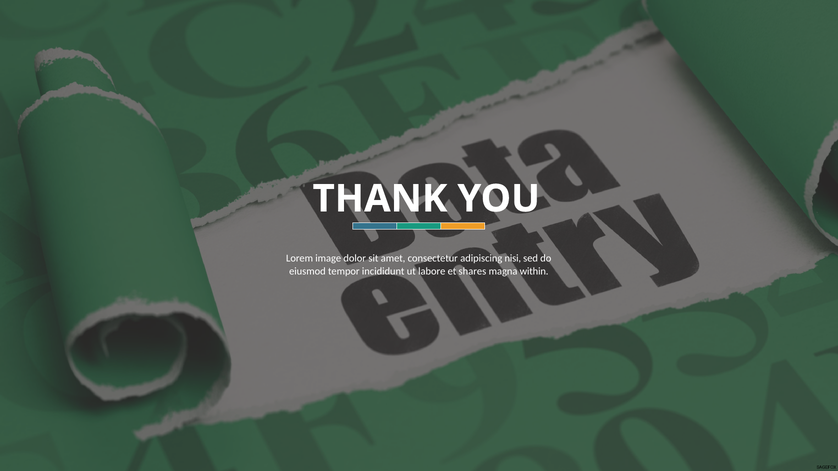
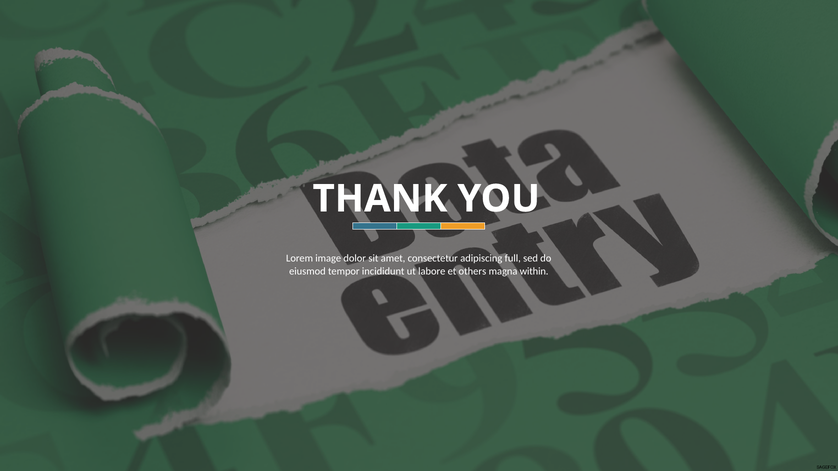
nisi: nisi -> full
shares: shares -> others
